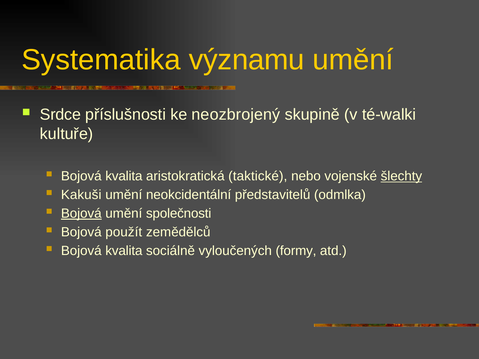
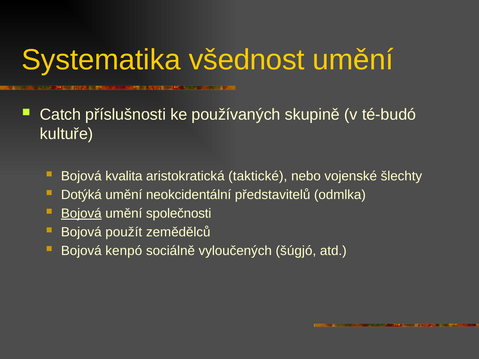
významu: významu -> všednost
Srdce: Srdce -> Catch
neozbrojený: neozbrojený -> používaných
té-walki: té-walki -> té-budó
šlechty underline: present -> none
Kakuši: Kakuši -> Dotýká
kvalita at (124, 251): kvalita -> kenpó
formy: formy -> šúgjó
